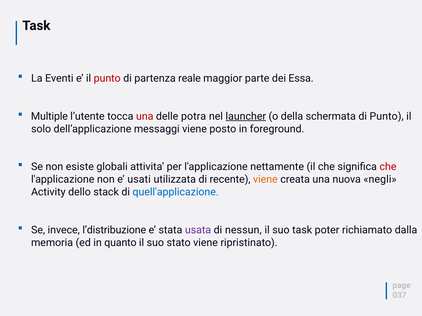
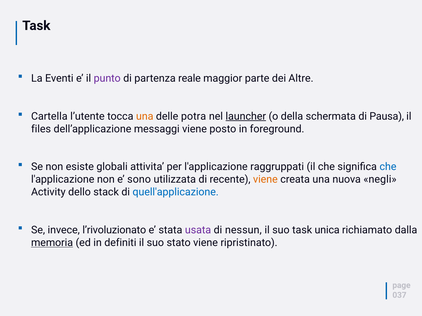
punto at (107, 78) colour: red -> purple
Essa: Essa -> Altre
Multiple: Multiple -> Cartella
una at (145, 116) colour: red -> orange
di Punto: Punto -> Pausa
solo: solo -> files
nettamente: nettamente -> raggruppati
che at (388, 167) colour: red -> blue
usati: usati -> sono
l’distribuzione: l’distribuzione -> l’rivoluzionato
poter: poter -> unica
memoria underline: none -> present
quanto: quanto -> definiti
